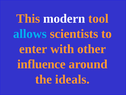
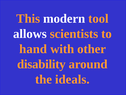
allows colour: light blue -> white
enter: enter -> hand
influence: influence -> disability
